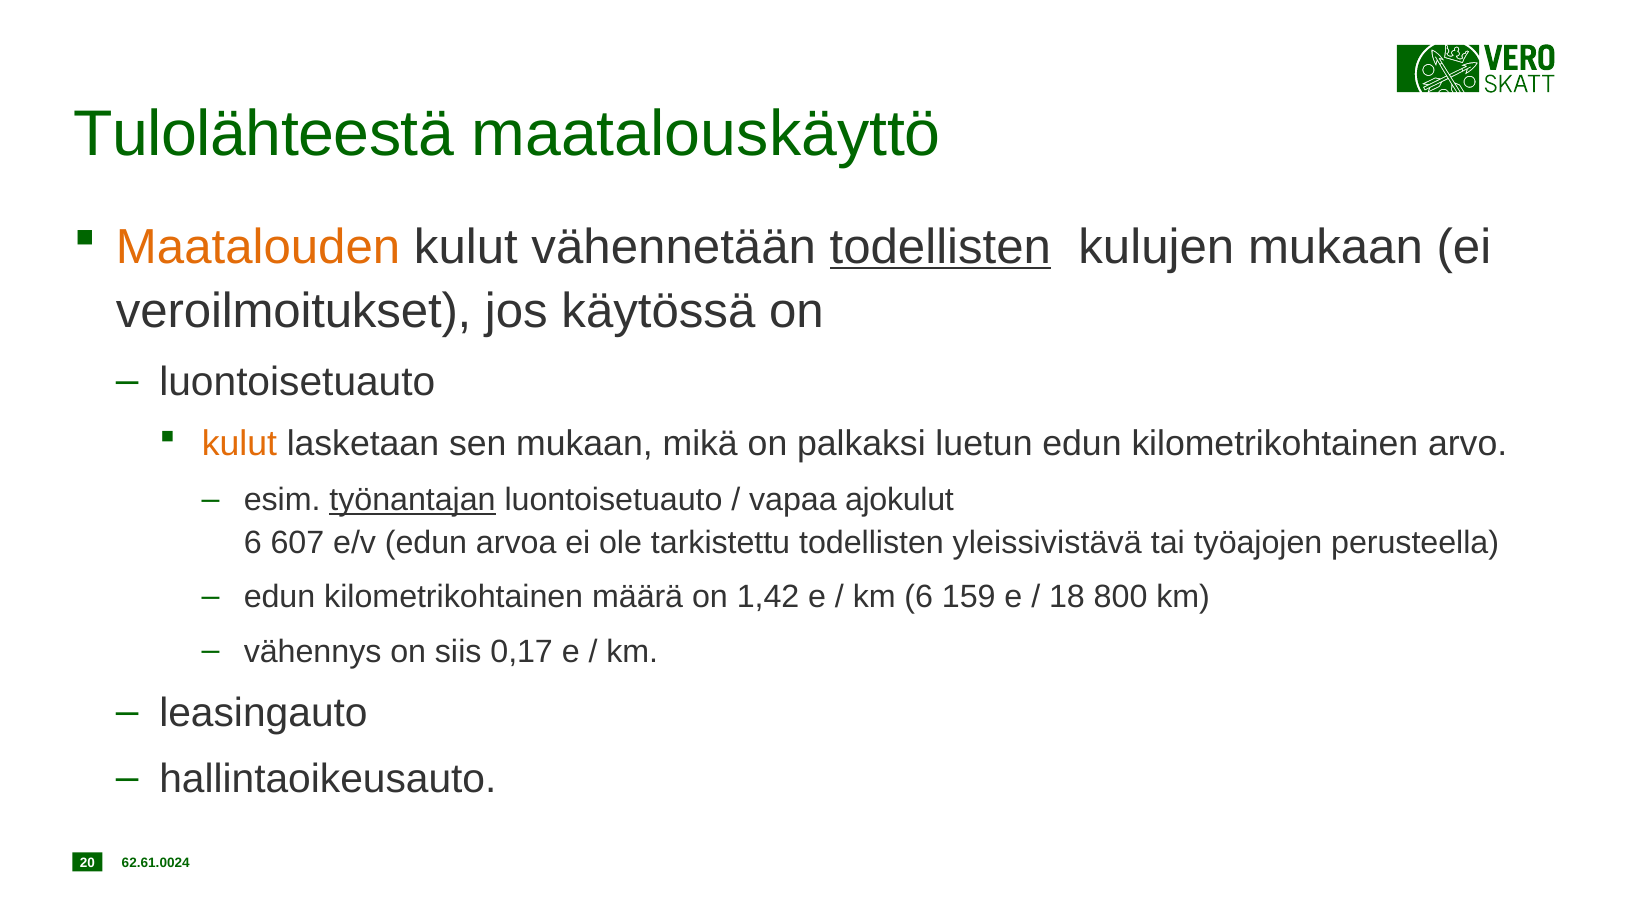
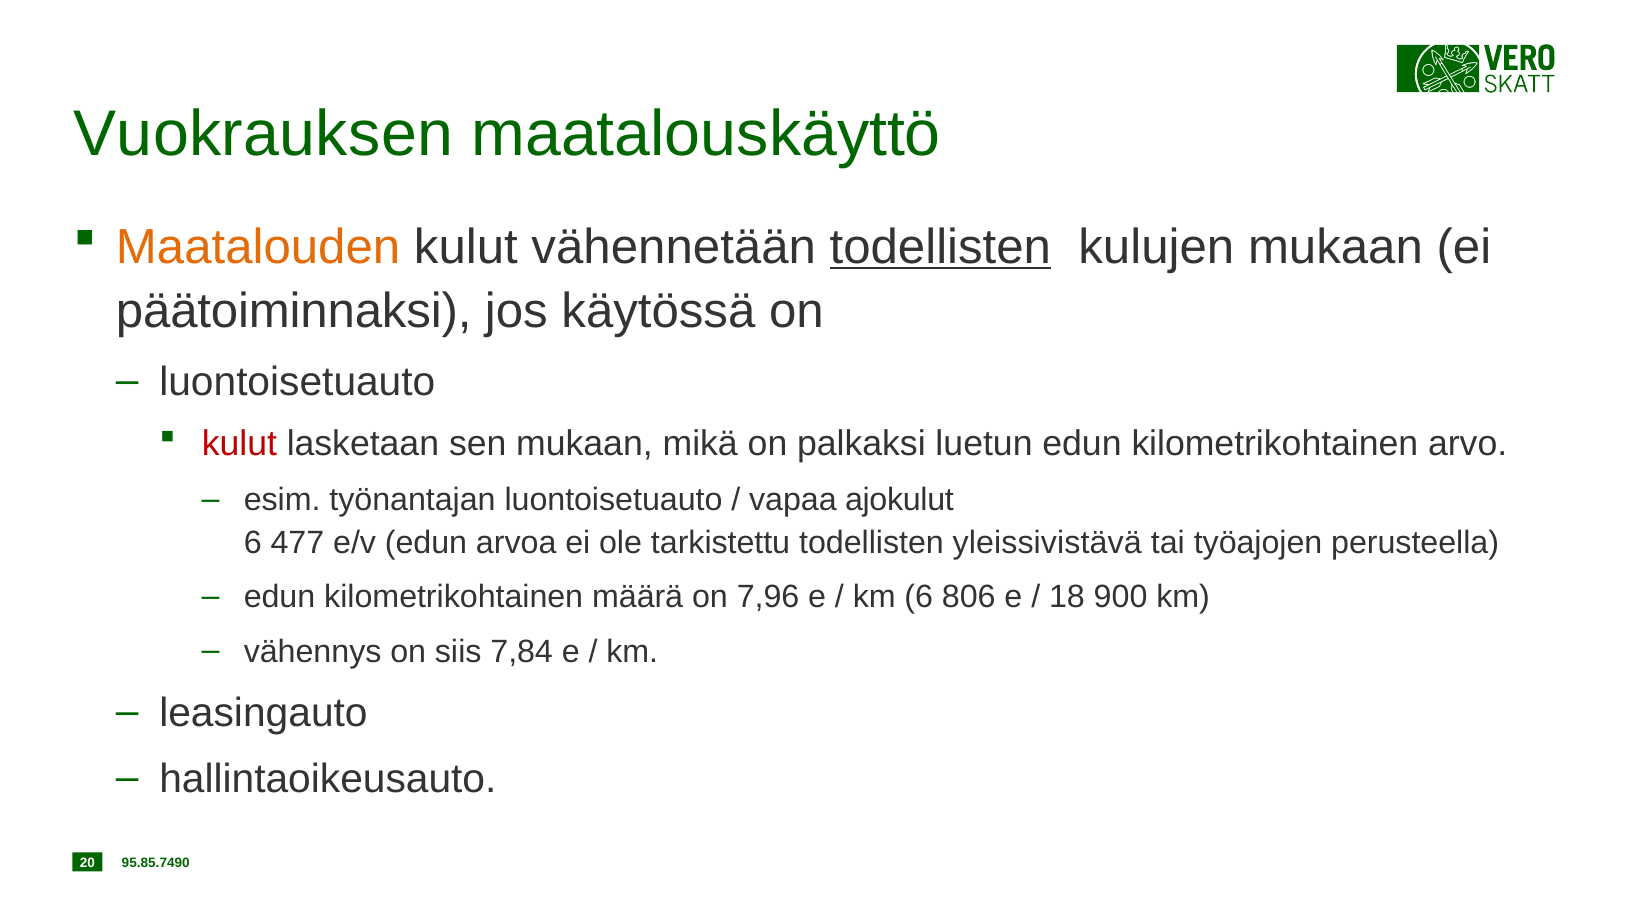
Tulolähteestä: Tulolähteestä -> Vuokrauksen
veroilmoitukset: veroilmoitukset -> päätoiminnaksi
kulut at (239, 444) colour: orange -> red
työnantajan underline: present -> none
607: 607 -> 477
1,42: 1,42 -> 7,96
159: 159 -> 806
800: 800 -> 900
0,17: 0,17 -> 7,84
62.61.0024: 62.61.0024 -> 95.85.7490
